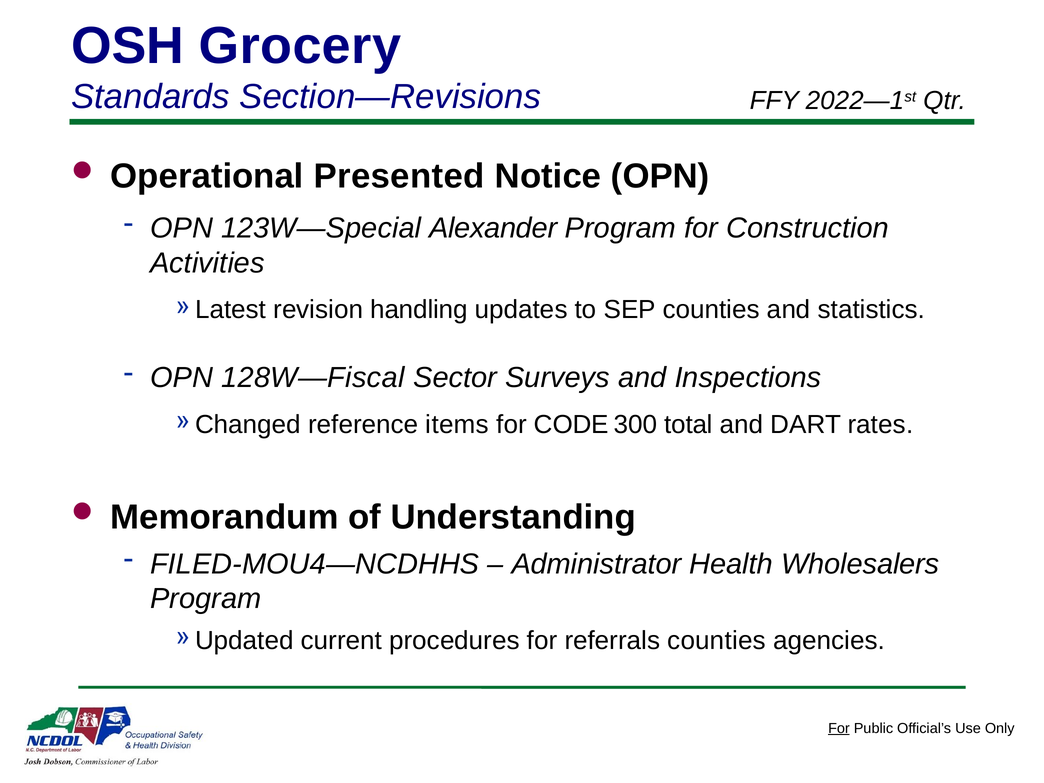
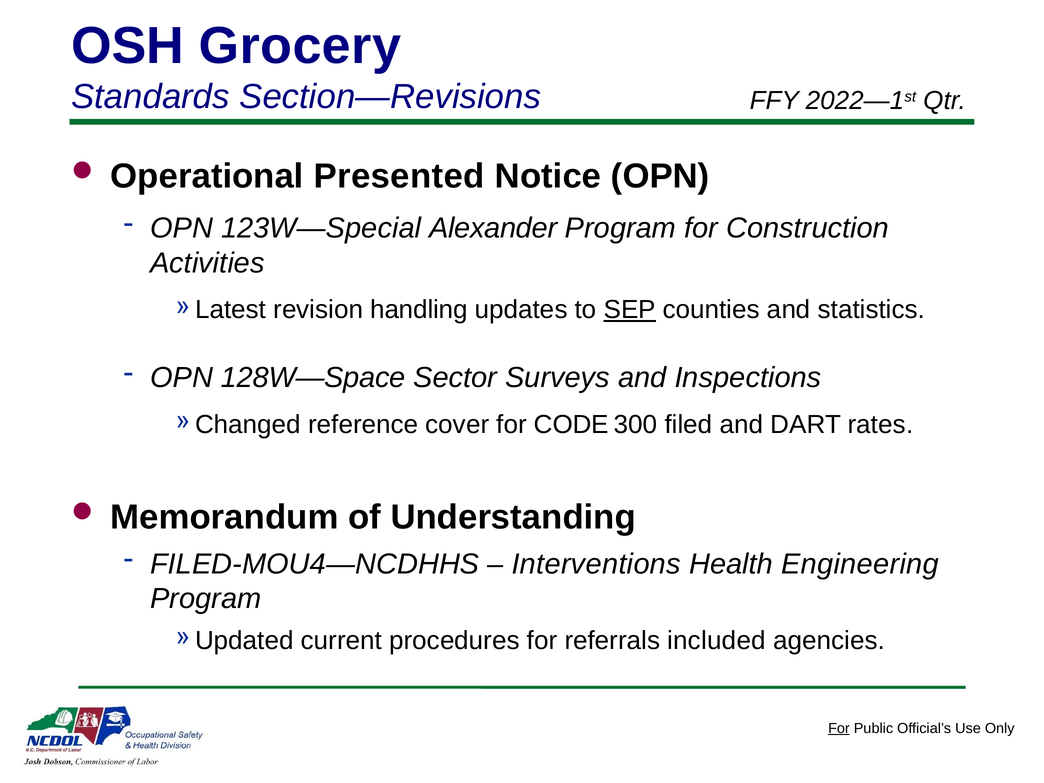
SEP underline: none -> present
128W—Fiscal: 128W—Fiscal -> 128W—Space
items: items -> cover
total: total -> filed
Administrator: Administrator -> Interventions
Wholesalers: Wholesalers -> Engineering
referrals counties: counties -> included
